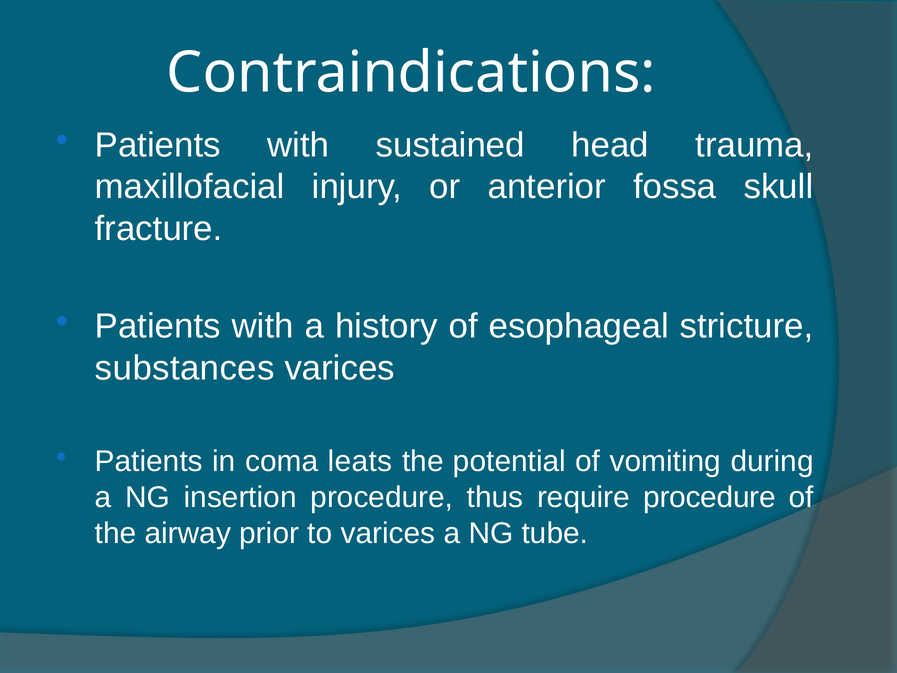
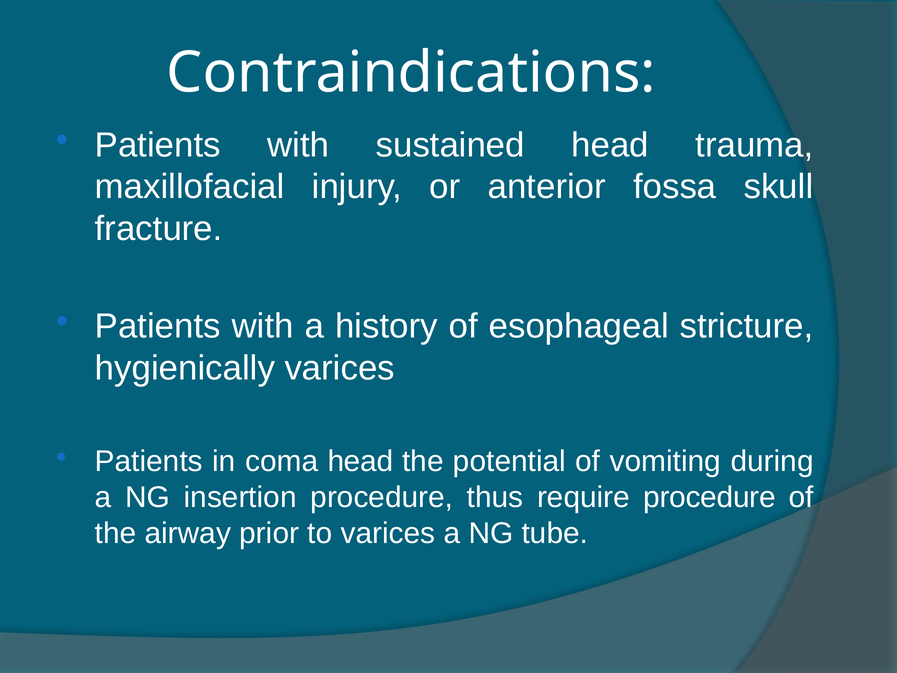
substances: substances -> hygienically
coma leats: leats -> head
